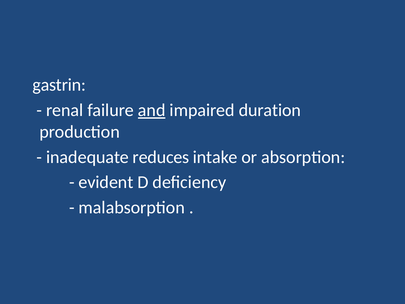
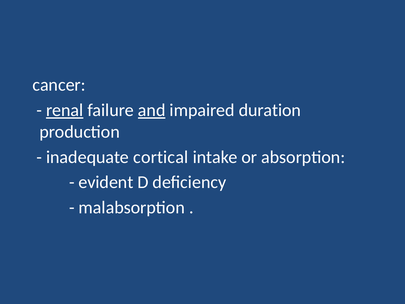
gastrin: gastrin -> cancer
renal underline: none -> present
reduces: reduces -> cortical
